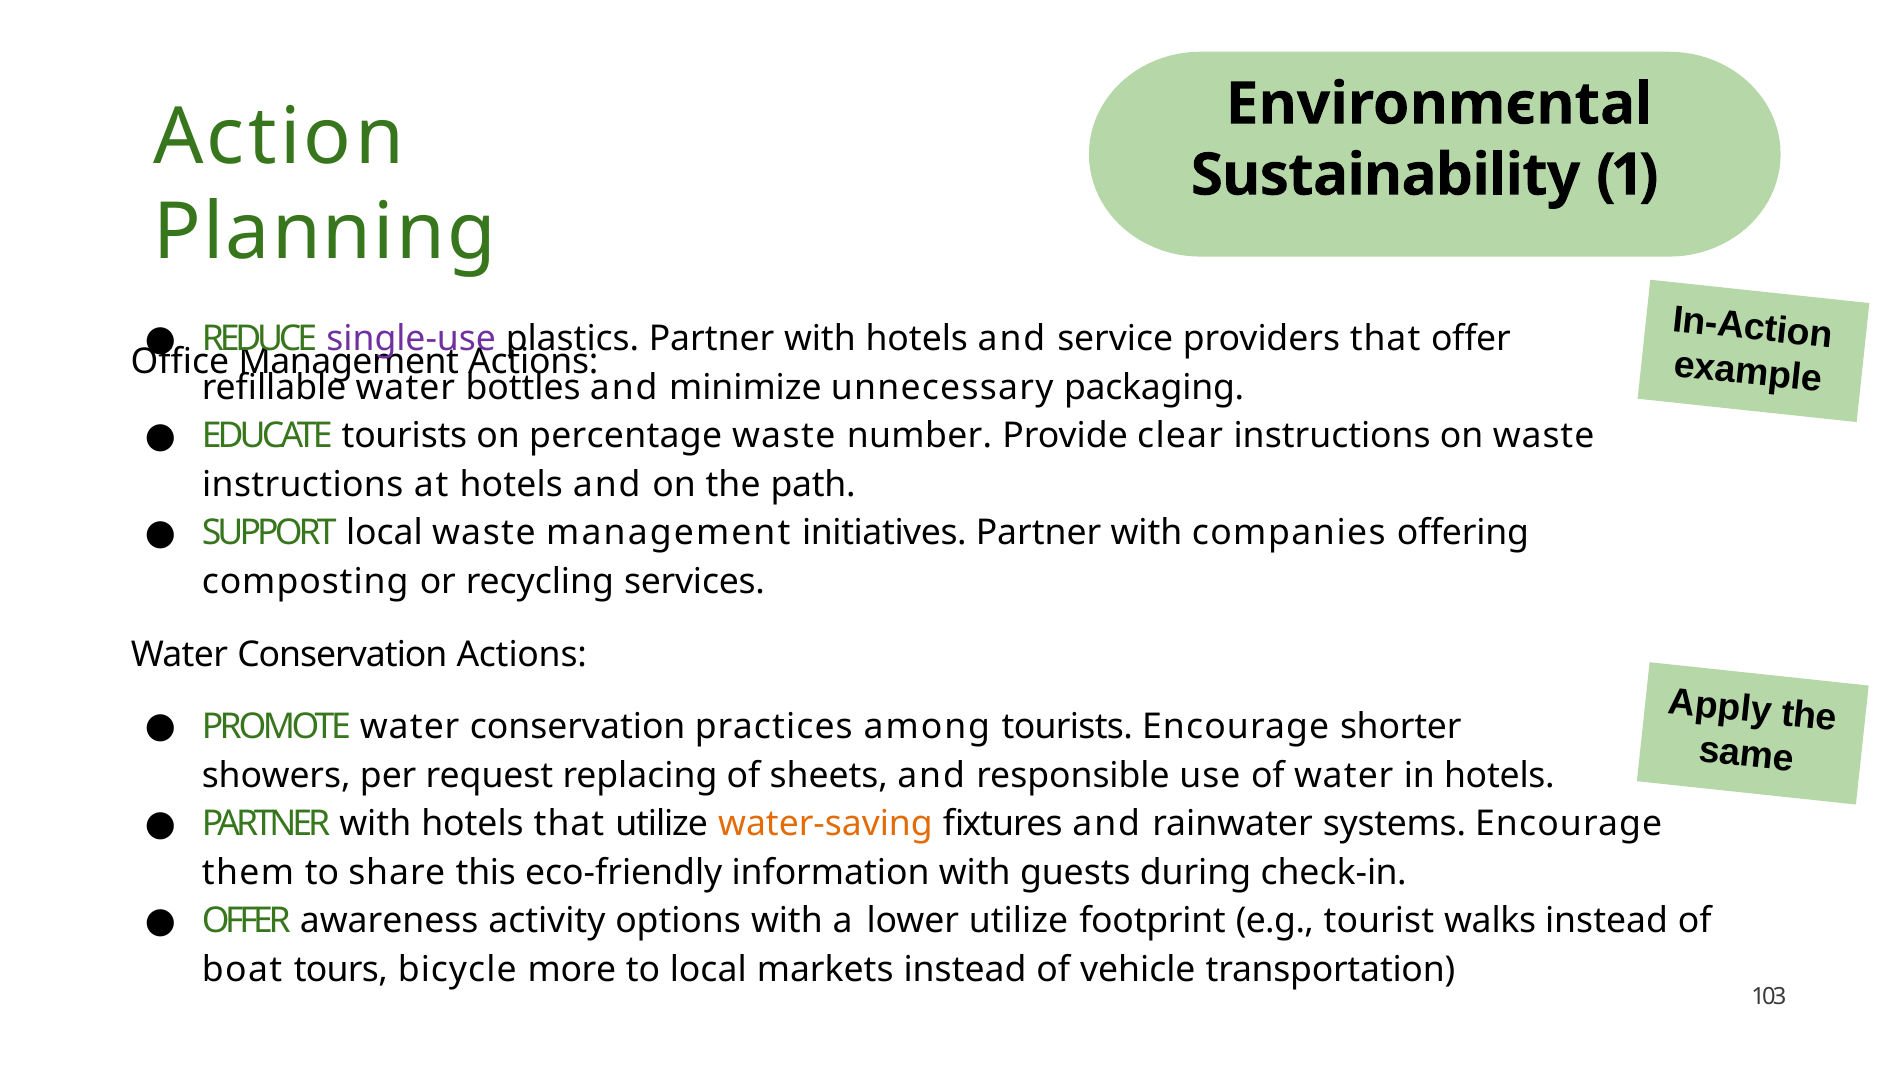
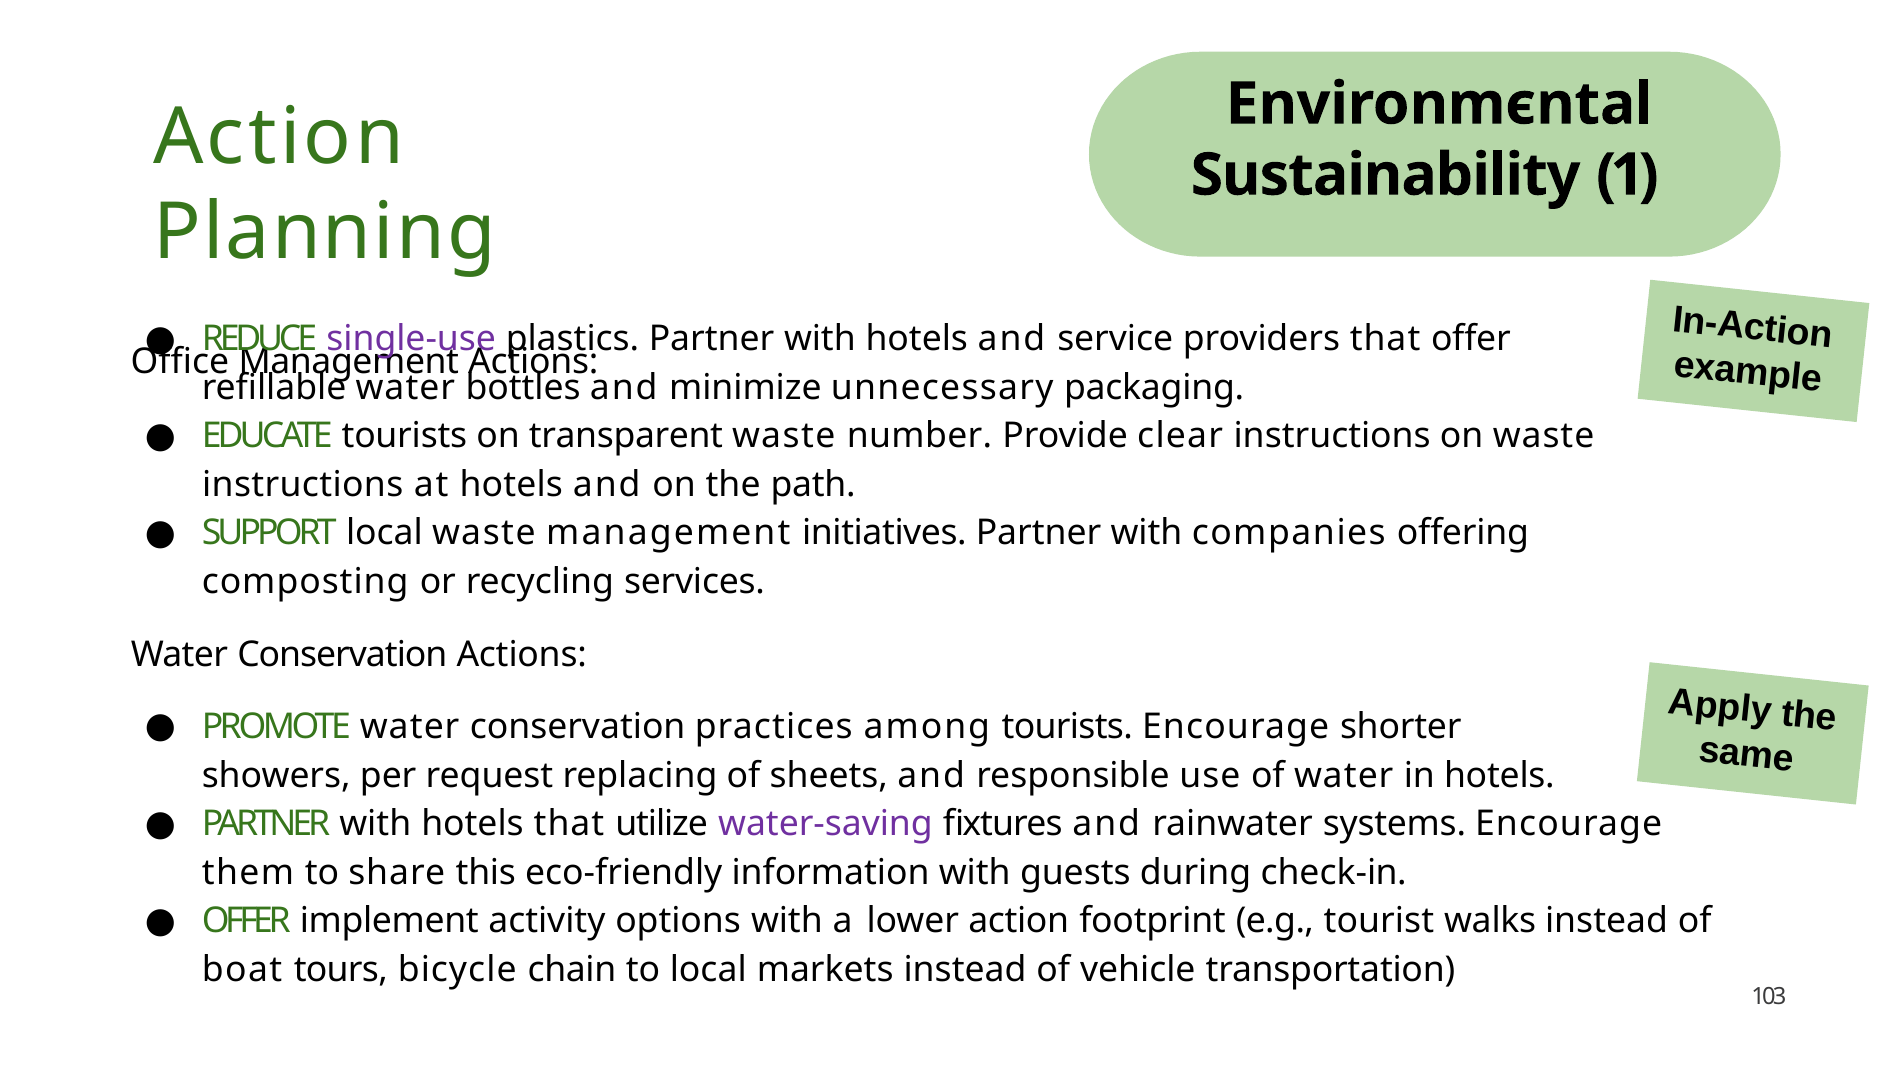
percentage: percentage -> transparent
water-saving colour: orange -> purple
awareness: awareness -> implement
lower utilize: utilize -> action
more: more -> chain
